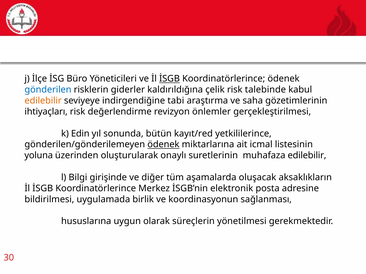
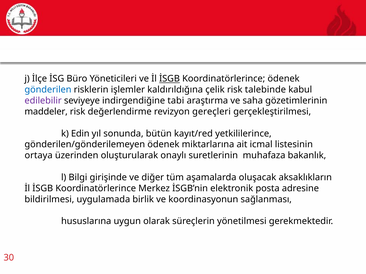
giderler: giderler -> işlemler
edilebilir at (43, 101) colour: orange -> purple
ihtiyaçları: ihtiyaçları -> maddeler
önlemler: önlemler -> gereçleri
ödenek at (163, 145) underline: present -> none
yoluna: yoluna -> ortaya
muhafaza edilebilir: edilebilir -> bakanlık
